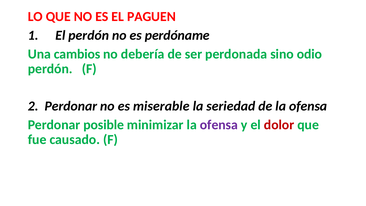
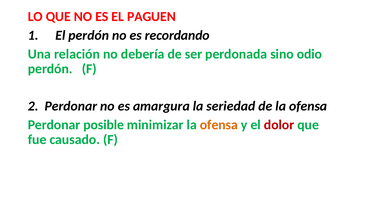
perdóname: perdóname -> recordando
cambios: cambios -> relación
miserable: miserable -> amargura
ofensa at (219, 125) colour: purple -> orange
